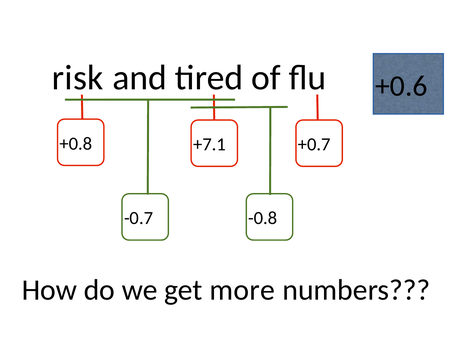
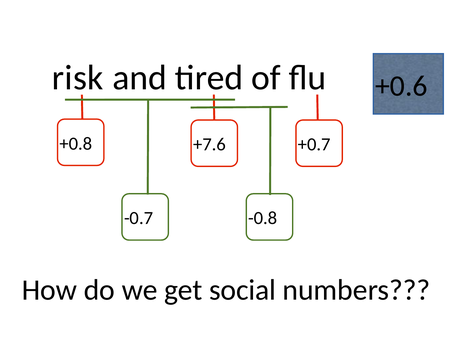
+7.1: +7.1 -> +7.6
more: more -> social
